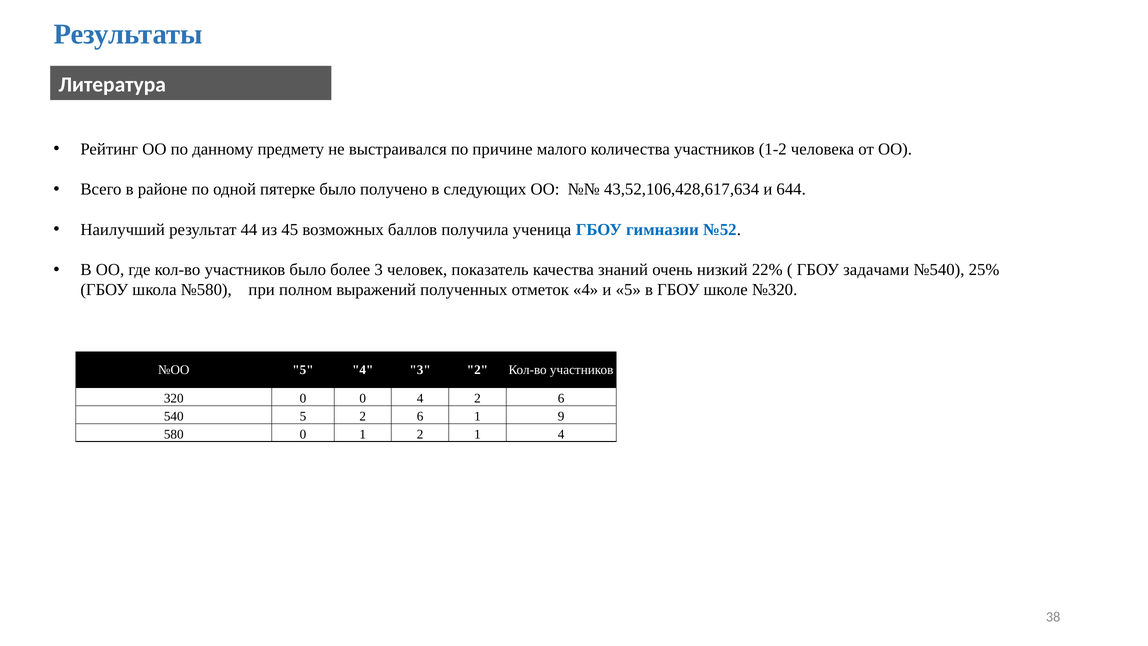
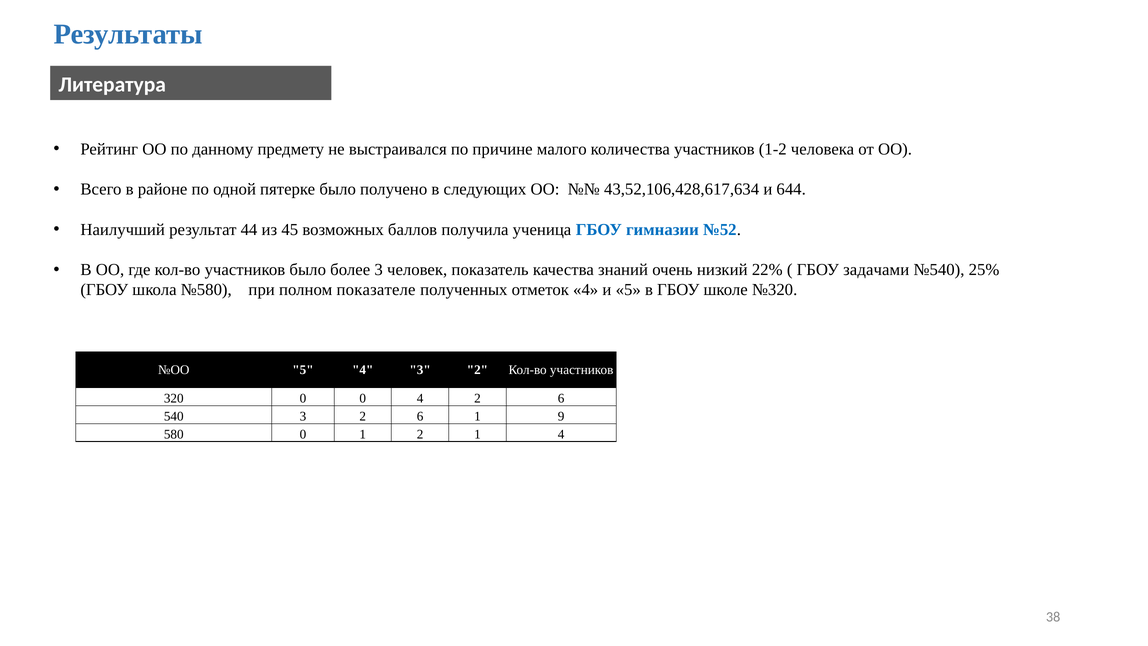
выражений: выражений -> показателе
540 5: 5 -> 3
